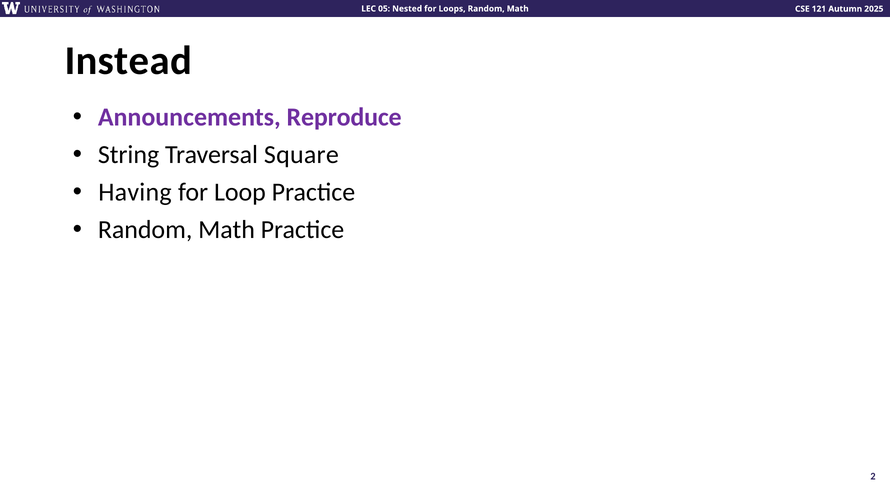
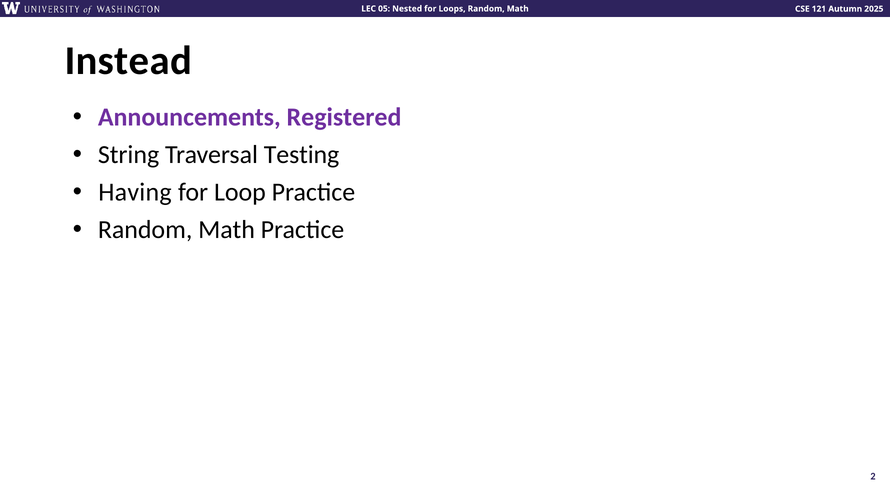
Reproduce: Reproduce -> Registered
Square: Square -> Testing
